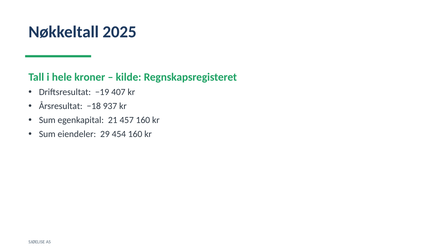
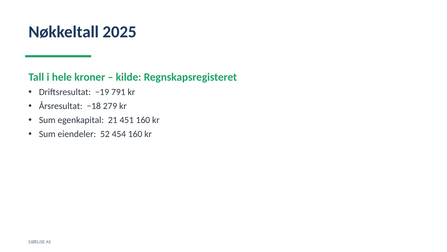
407: 407 -> 791
937: 937 -> 279
457: 457 -> 451
29: 29 -> 52
